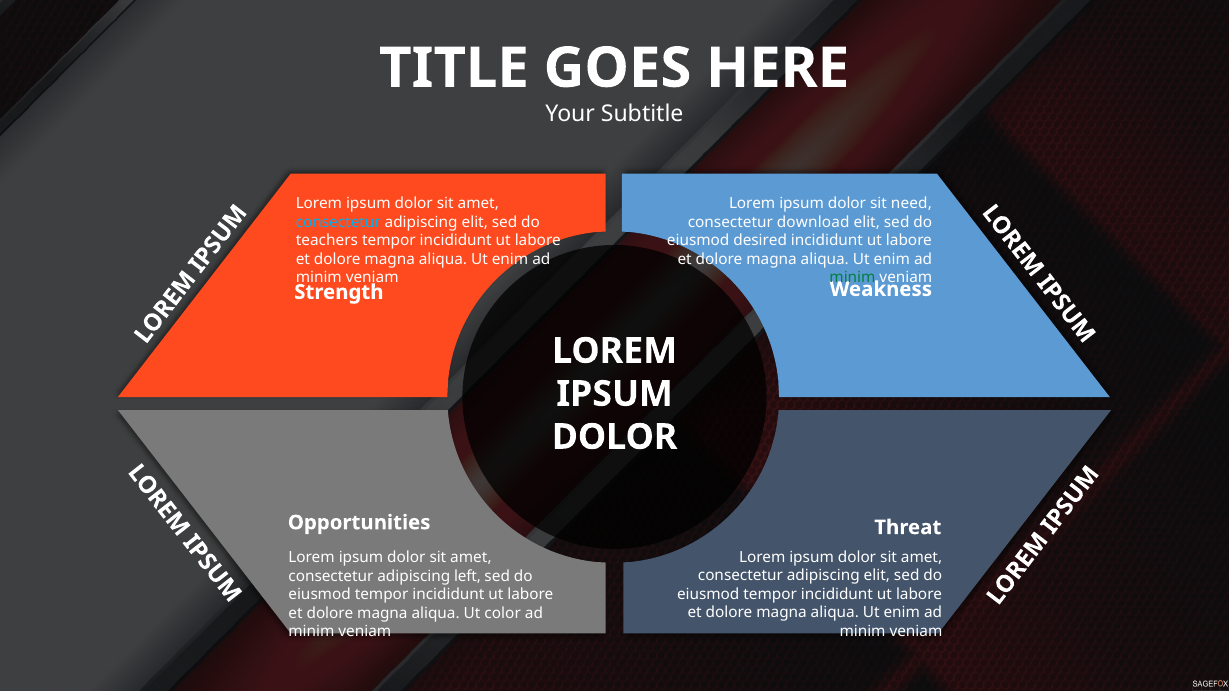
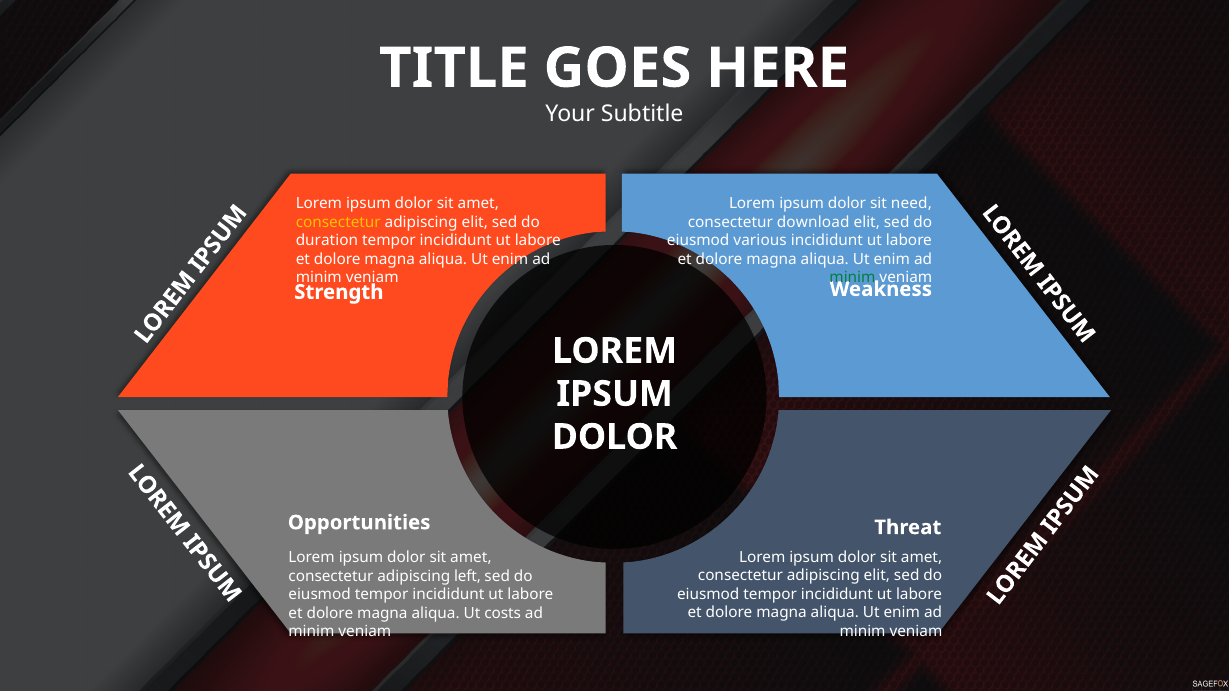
consectetur at (338, 222) colour: light blue -> yellow
teachers: teachers -> duration
desired: desired -> various
color: color -> costs
